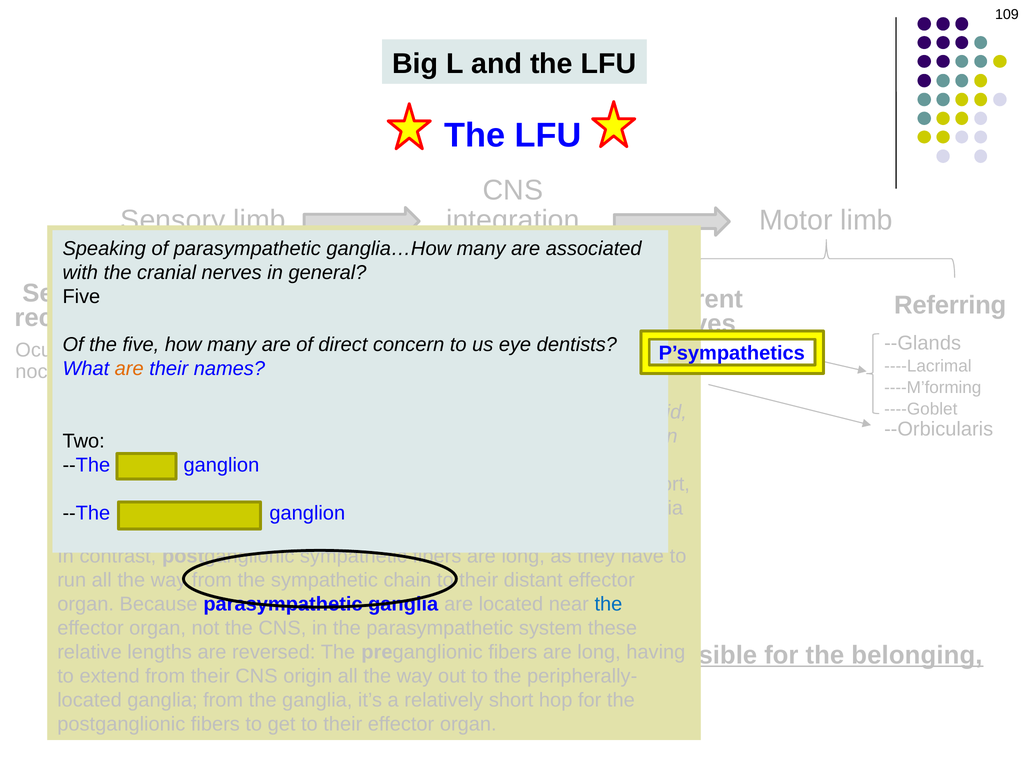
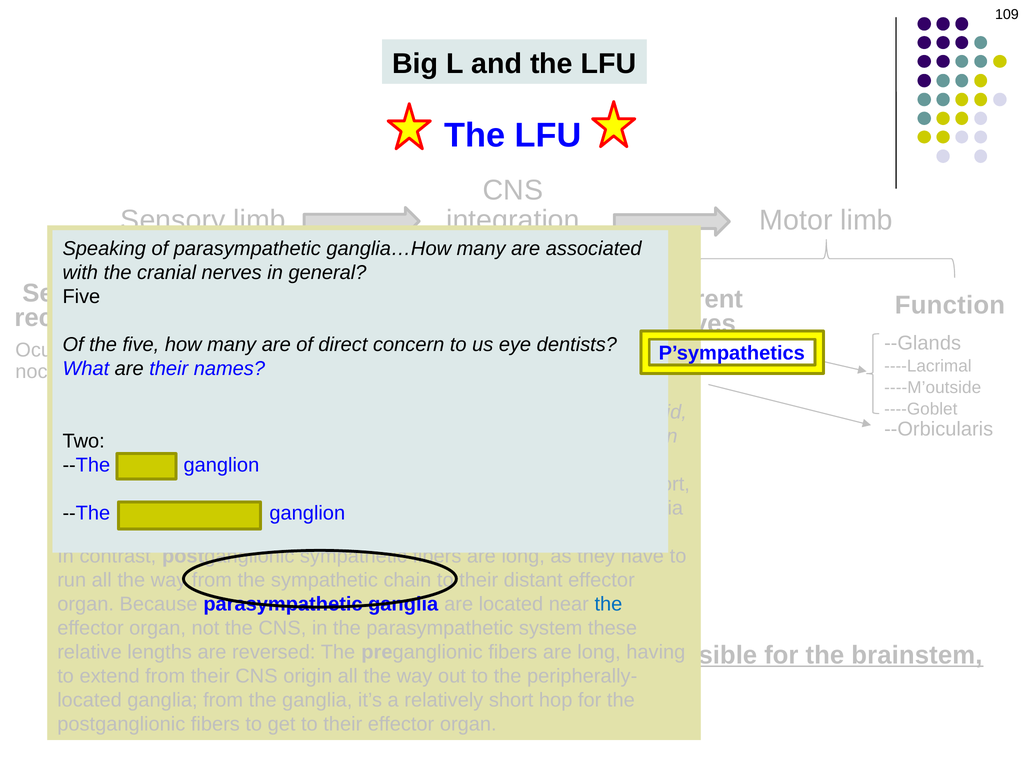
Referring: Referring -> Function
are at (129, 369) colour: orange -> black
----M’forming: ----M’forming -> ----M’outside
the belonging: belonging -> brainstem
